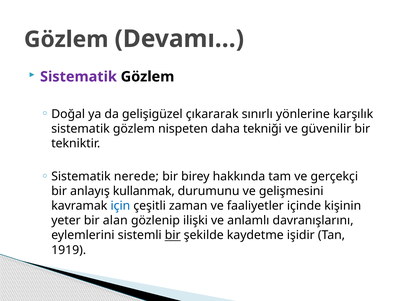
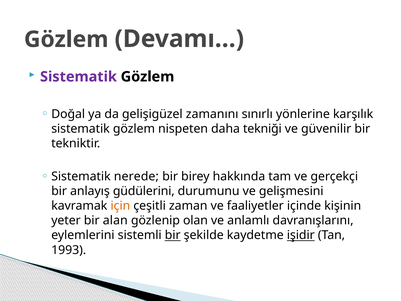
çıkararak: çıkararak -> zamanını
kullanmak: kullanmak -> güdülerini
için colour: blue -> orange
ilişki: ilişki -> olan
işidir underline: none -> present
1919: 1919 -> 1993
